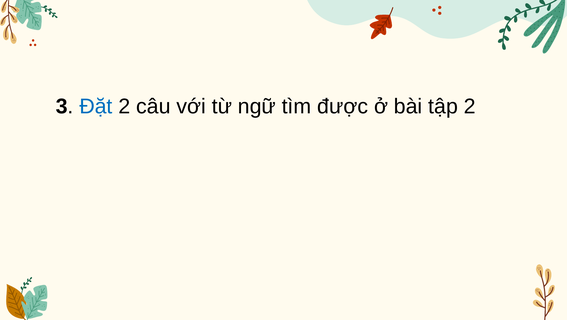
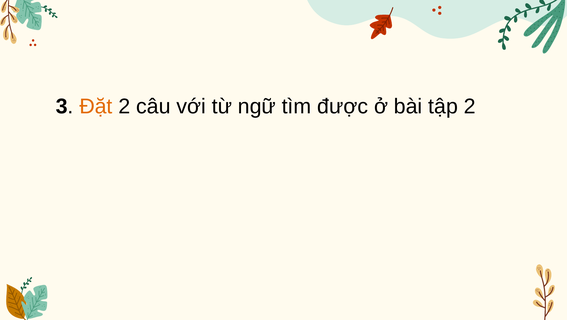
Đặt colour: blue -> orange
